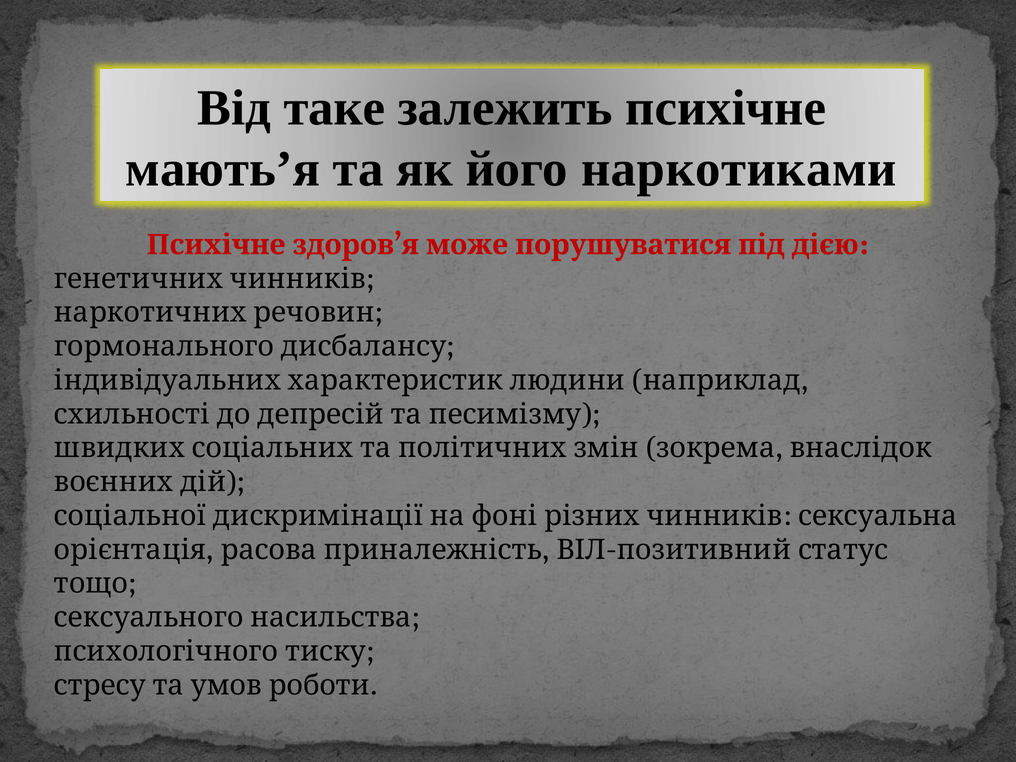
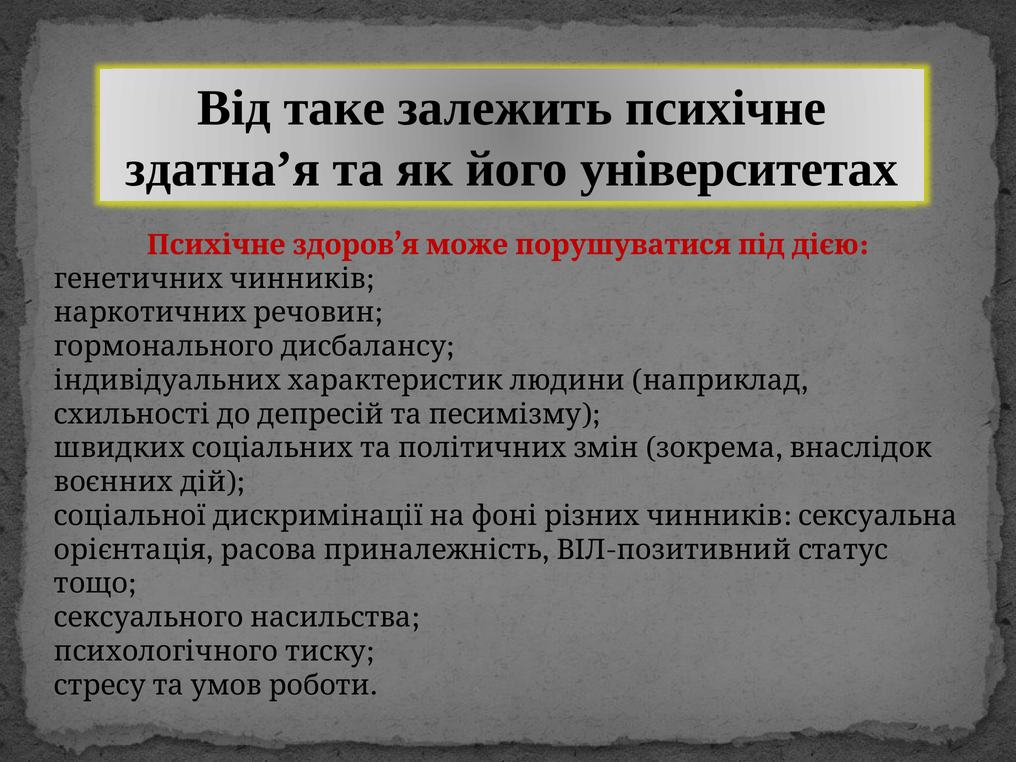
мають’я: мають’я -> здатна’я
наркотиками: наркотиками -> університетах
